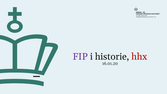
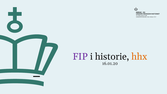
hhx colour: red -> orange
